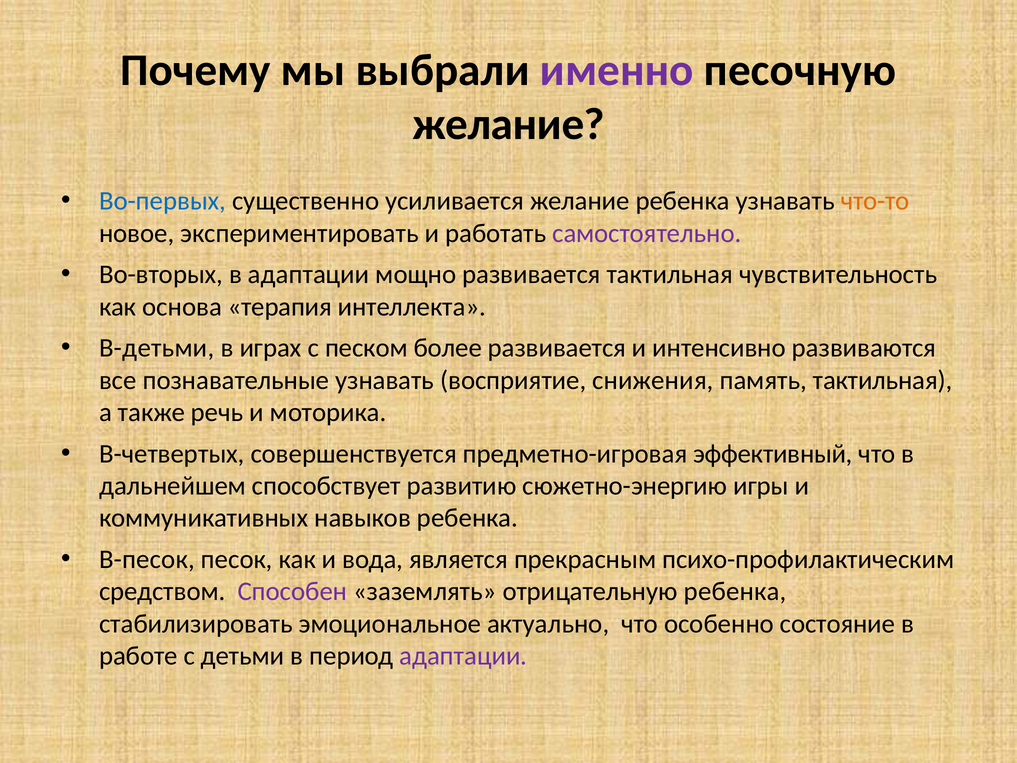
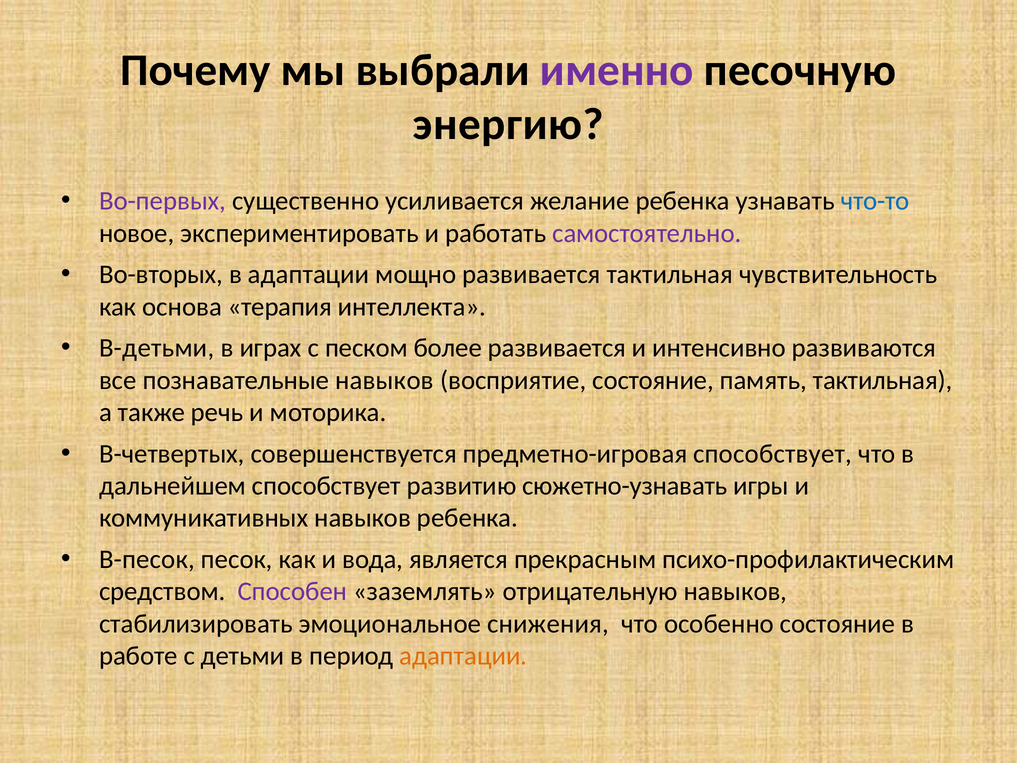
желание at (509, 124): желание -> энергию
Во-первых colour: blue -> purple
что-то colour: orange -> blue
познавательные узнавать: узнавать -> навыков
восприятие снижения: снижения -> состояние
предметно-игровая эффективный: эффективный -> способствует
сюжетно-энергию: сюжетно-энергию -> сюжетно-узнавать
отрицательную ребенка: ребенка -> навыков
актуально: актуально -> снижения
адаптации at (463, 656) colour: purple -> orange
